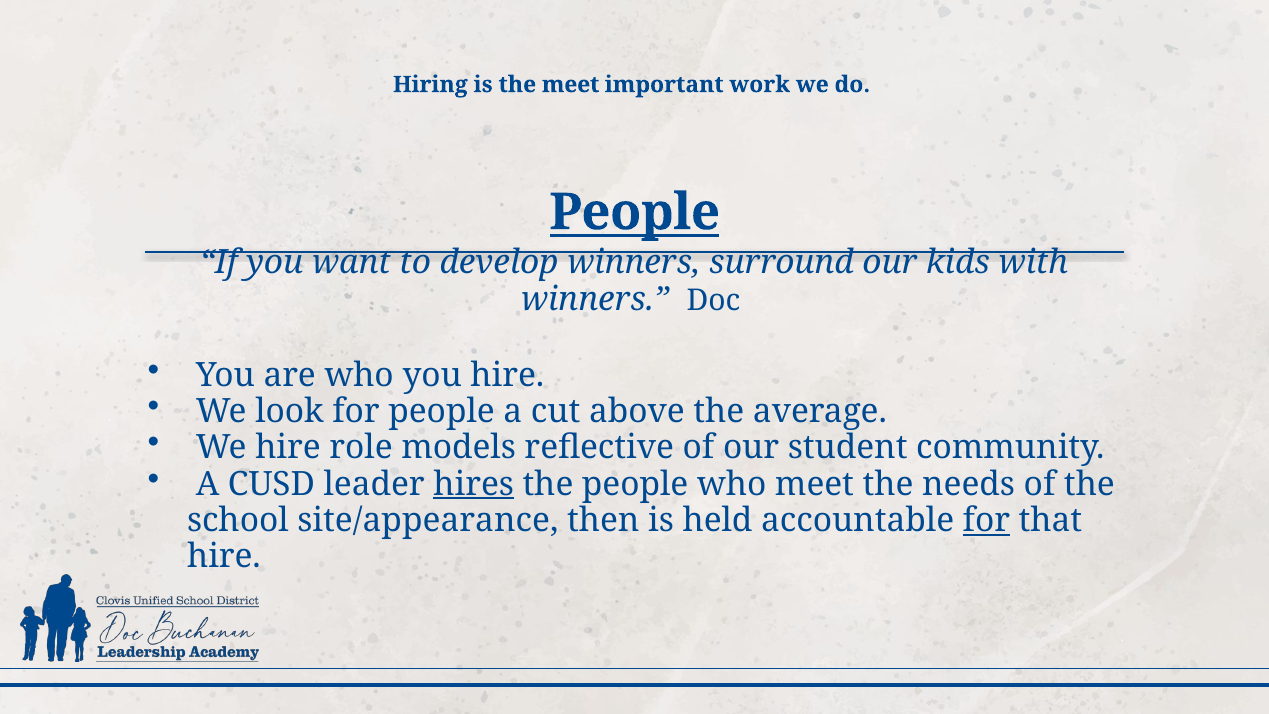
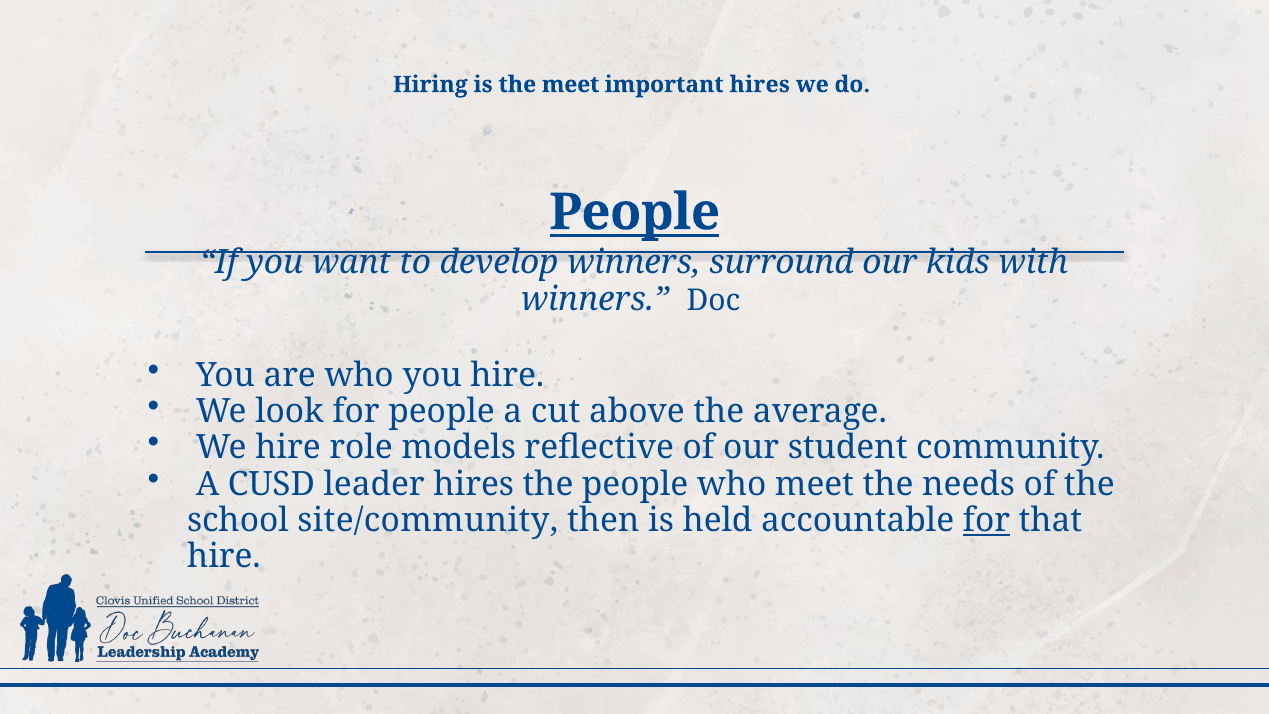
important work: work -> hires
hires at (474, 484) underline: present -> none
site/appearance: site/appearance -> site/community
